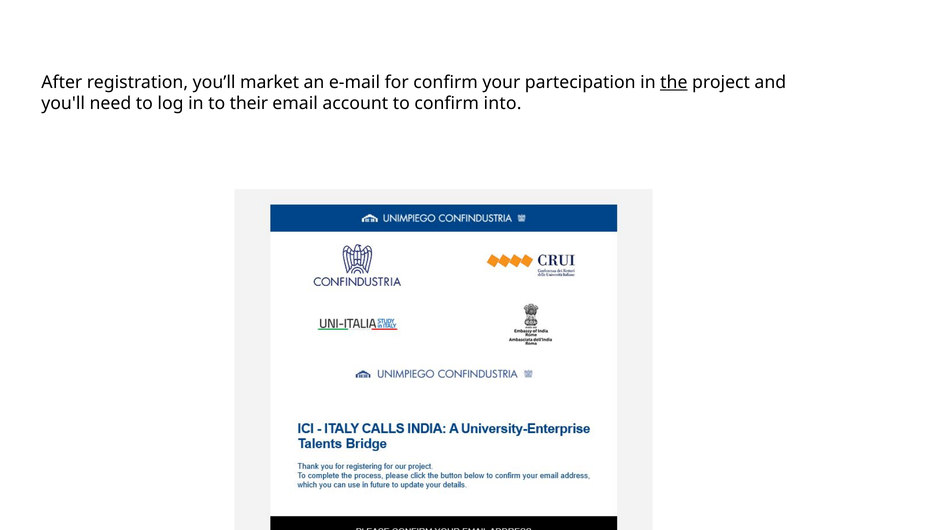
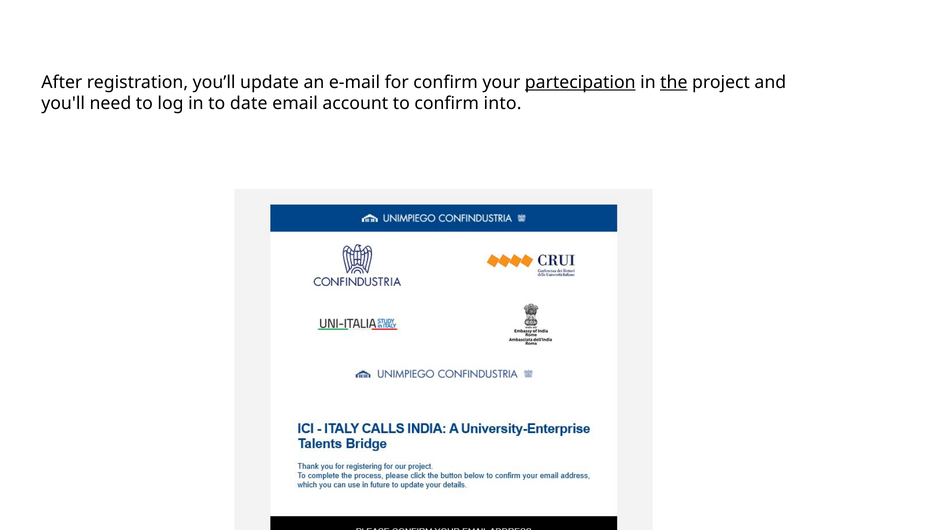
market: market -> update
partecipation underline: none -> present
their: their -> date
